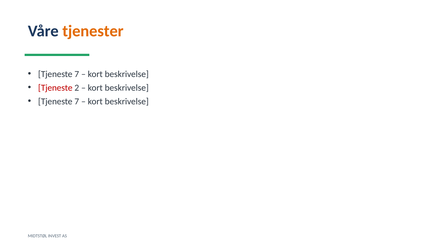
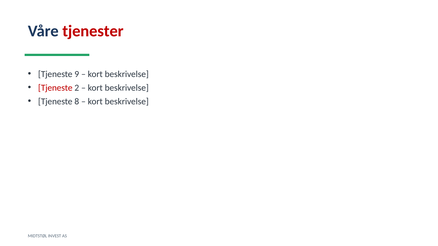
tjenester colour: orange -> red
7 at (77, 74): 7 -> 9
7 at (77, 102): 7 -> 8
